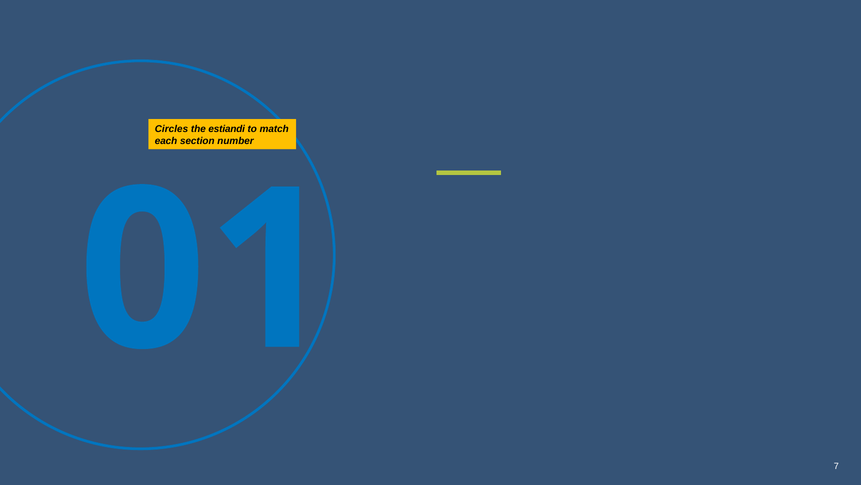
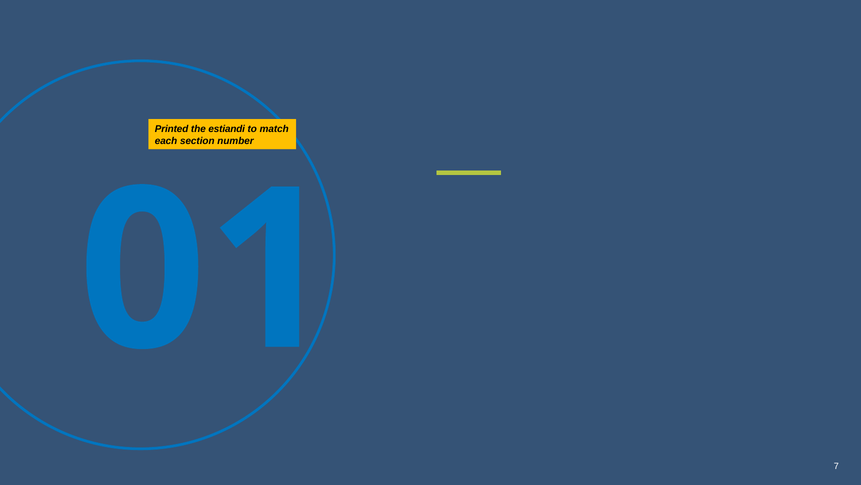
Circles: Circles -> Printed
